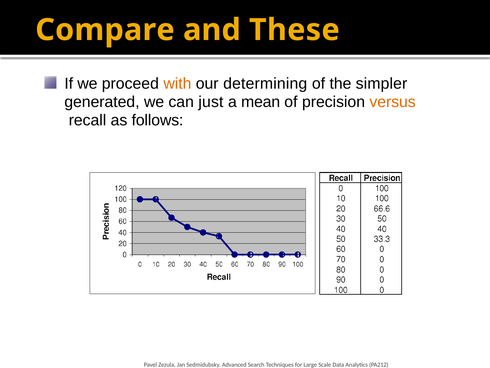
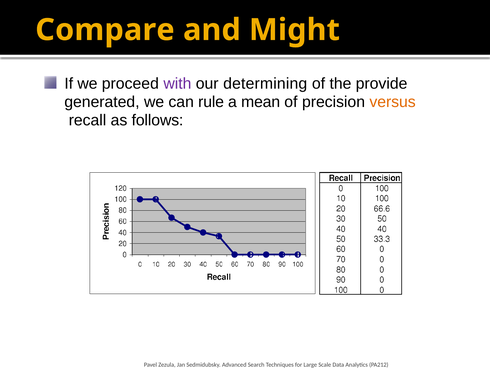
These: These -> Might
with colour: orange -> purple
simpler: simpler -> provide
just: just -> rule
